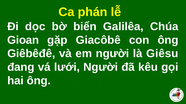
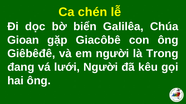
phán: phán -> chén
Giêsu: Giêsu -> Trong
